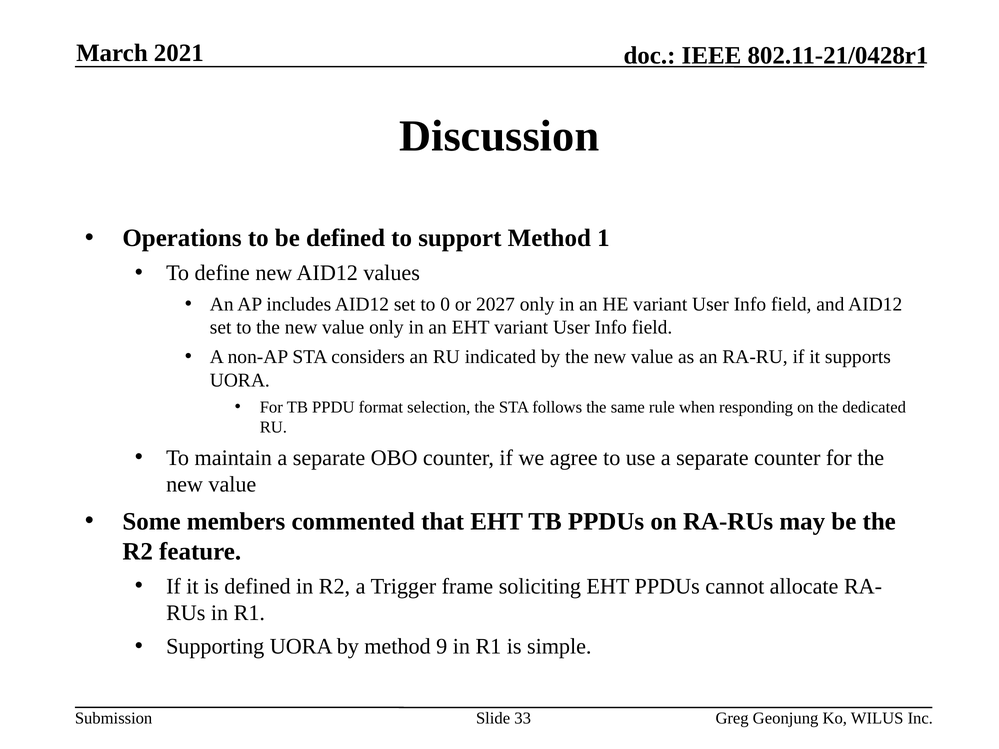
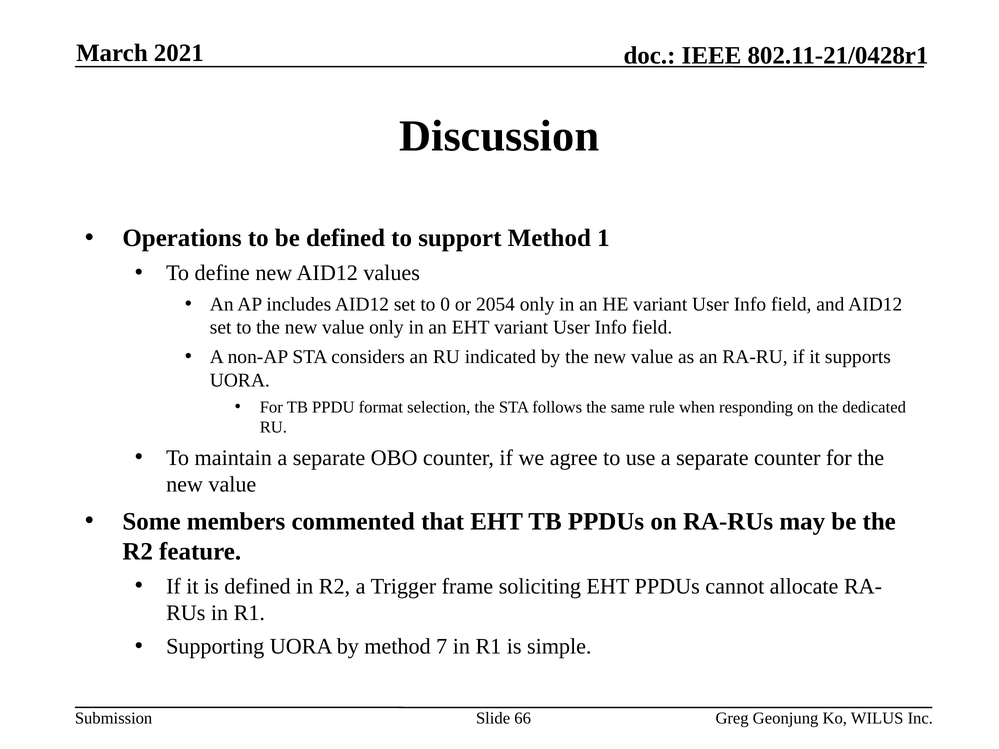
2027: 2027 -> 2054
9: 9 -> 7
33: 33 -> 66
